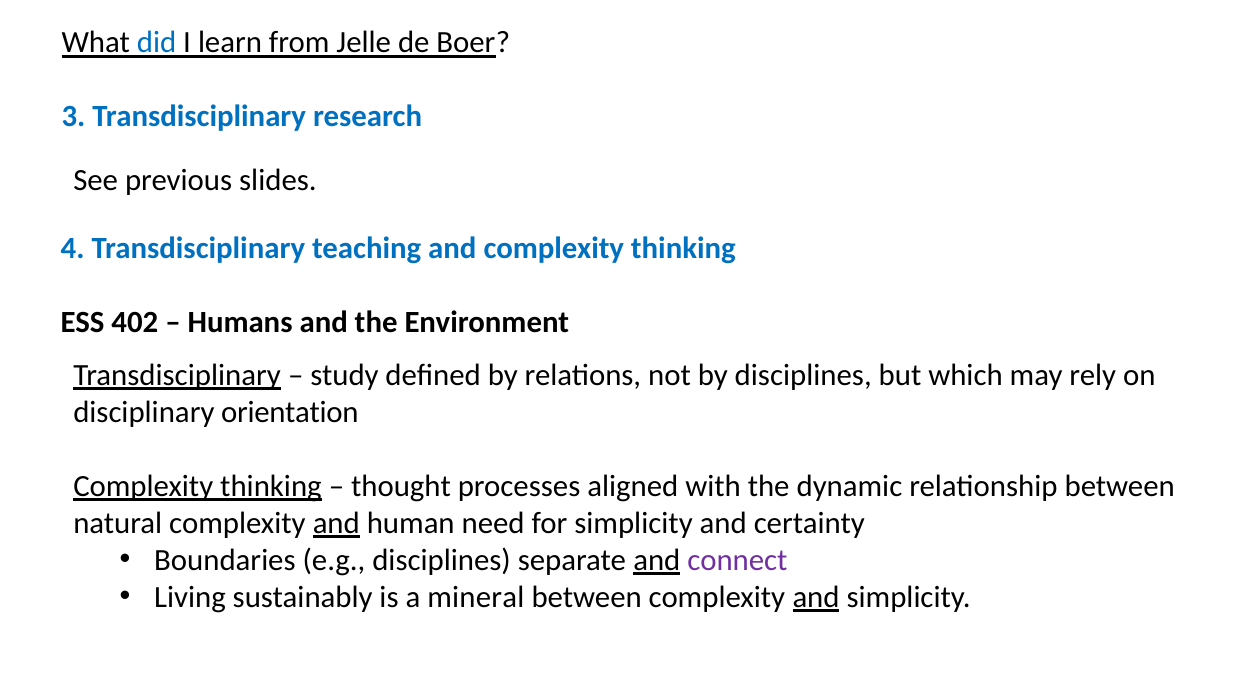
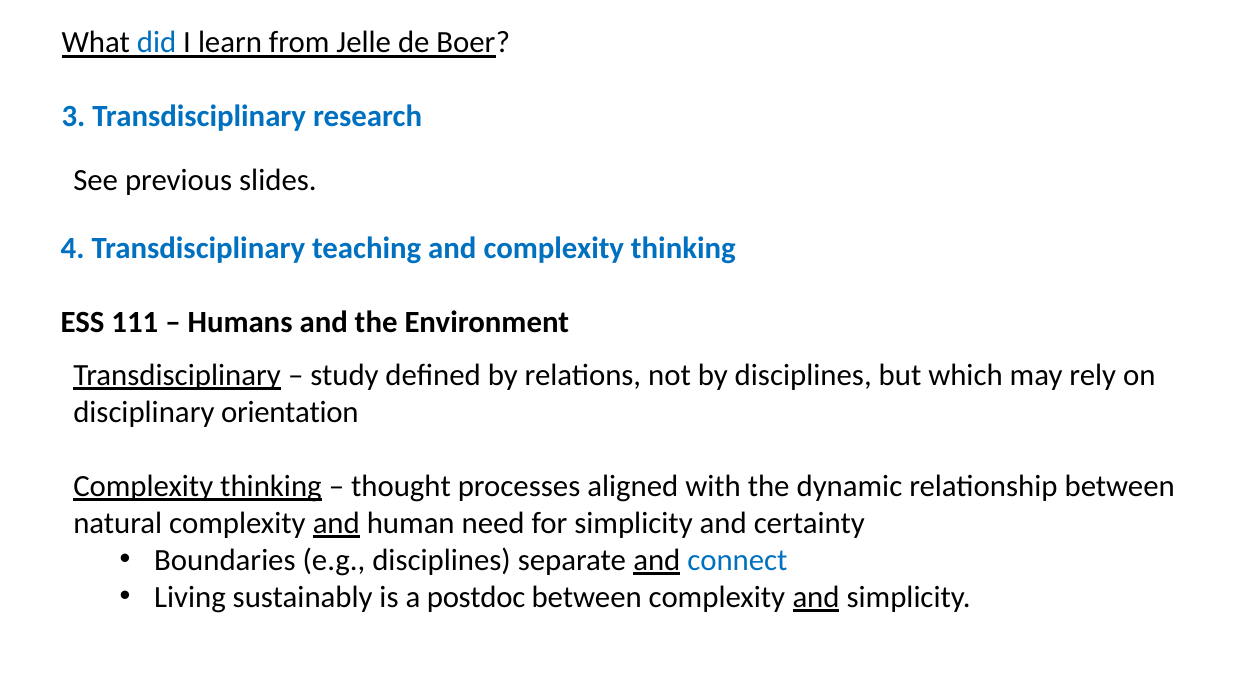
402: 402 -> 111
connect colour: purple -> blue
mineral: mineral -> postdoc
